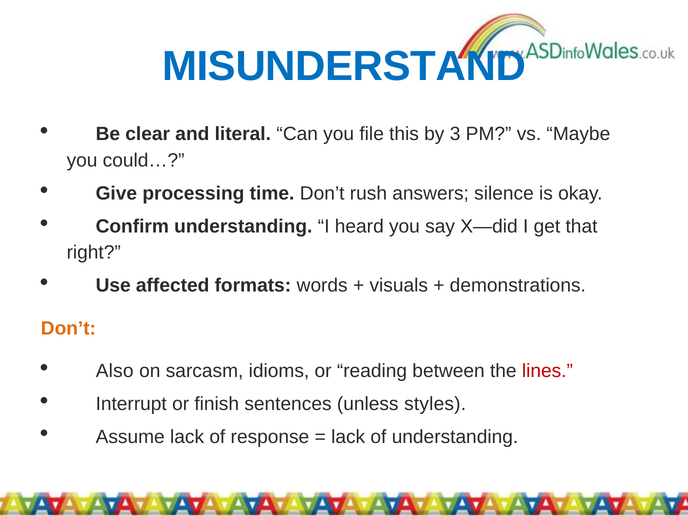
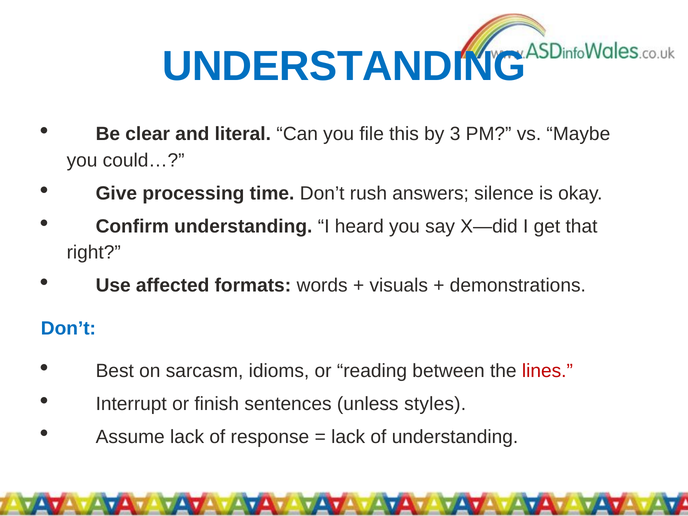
MISUNDERSTAND at (344, 67): MISUNDERSTAND -> UNDERSTANDING
Don’t at (68, 328) colour: orange -> blue
Also: Also -> Best
